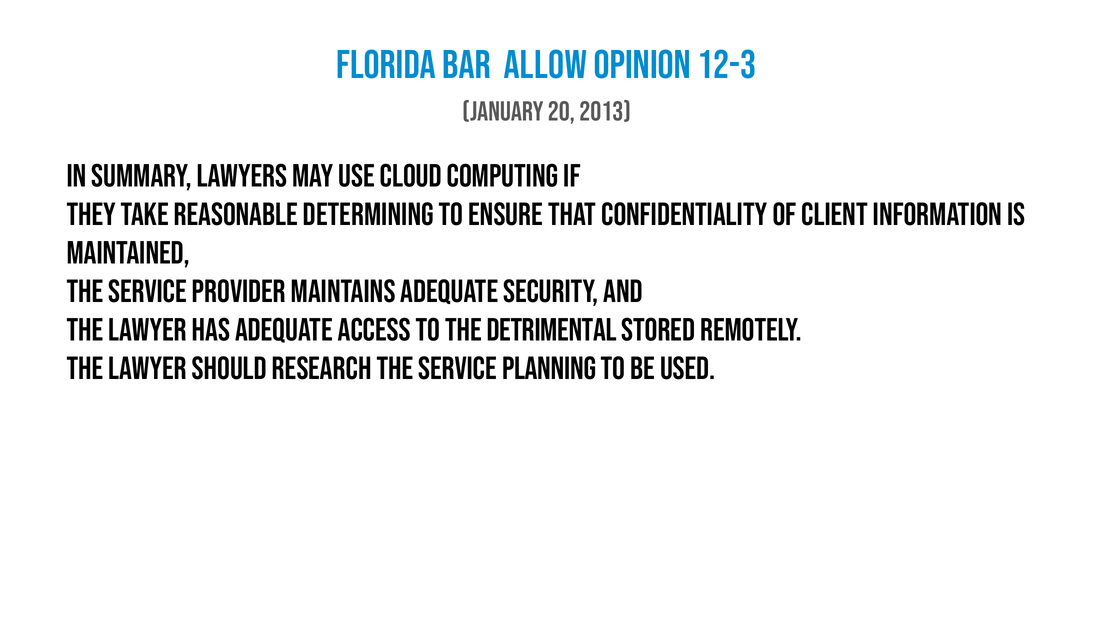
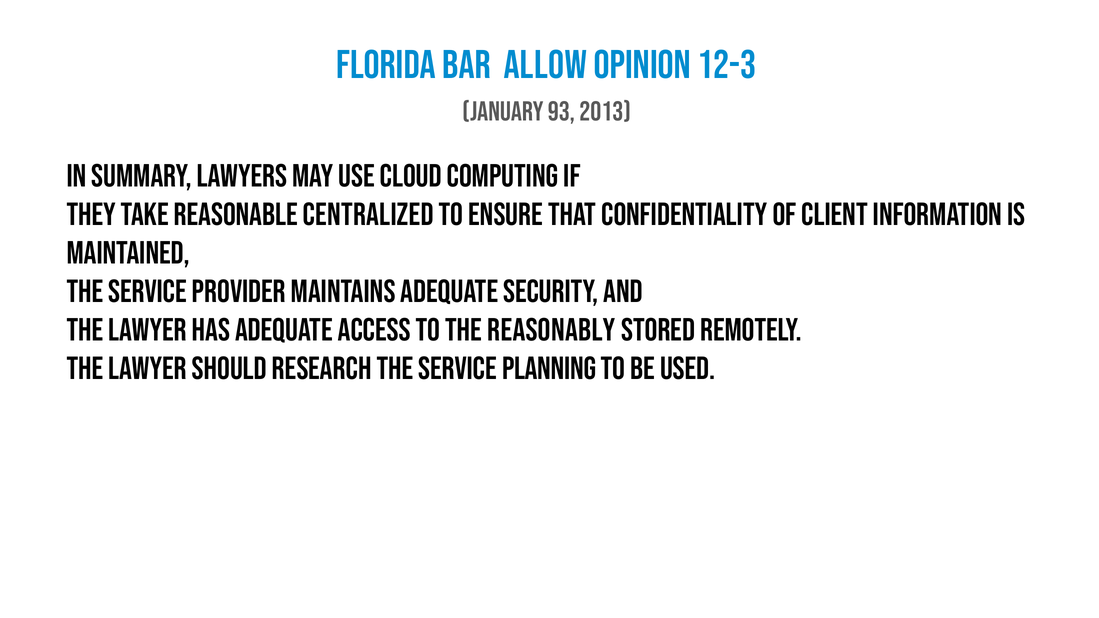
20: 20 -> 93
determining: determining -> centralized
detrimental: detrimental -> reasonably
